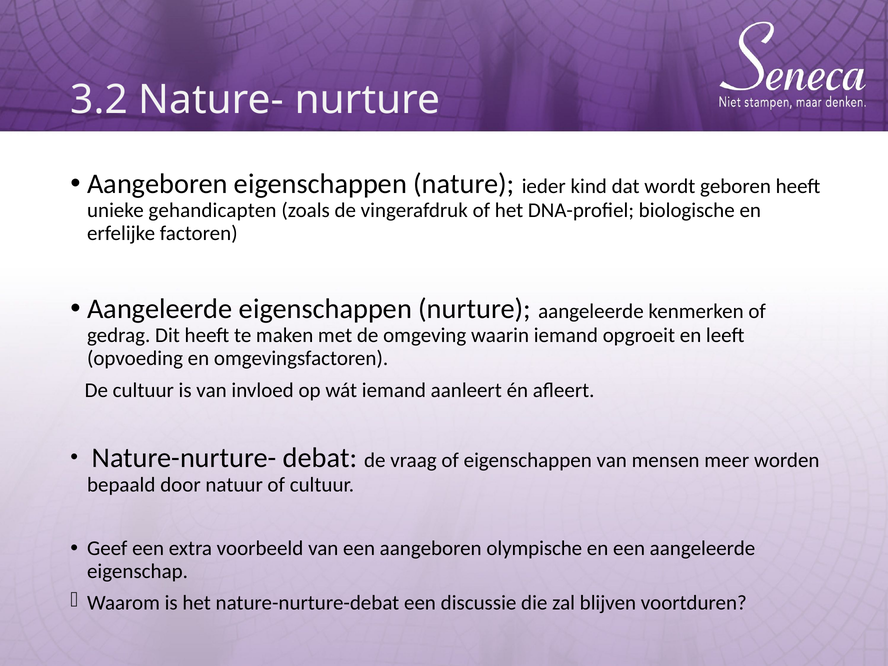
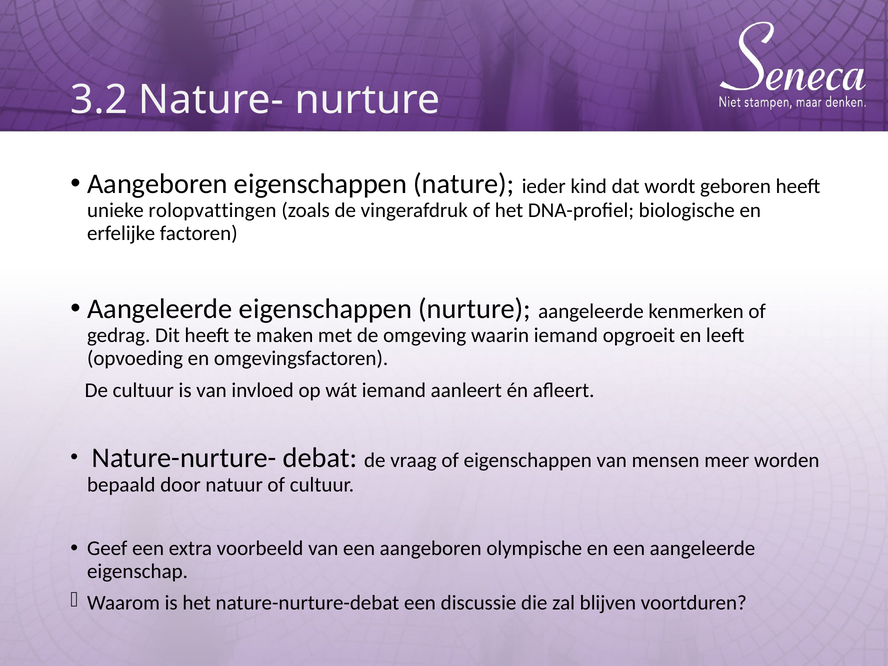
gehandicapten: gehandicapten -> rolopvattingen
